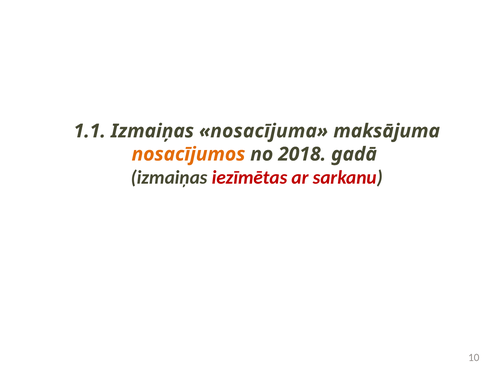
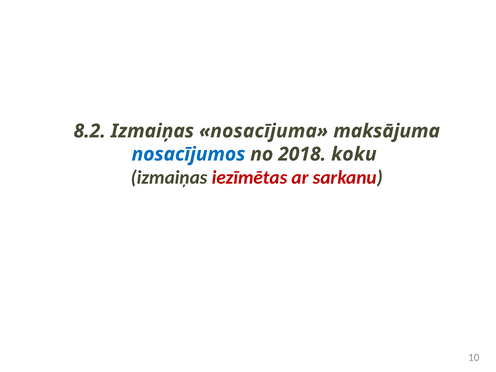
1.1: 1.1 -> 8.2
nosacījumos colour: orange -> blue
gadā: gadā -> koku
